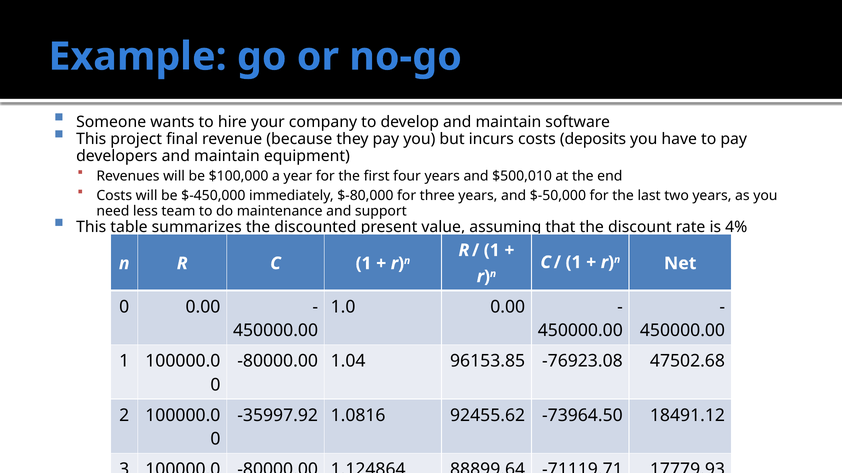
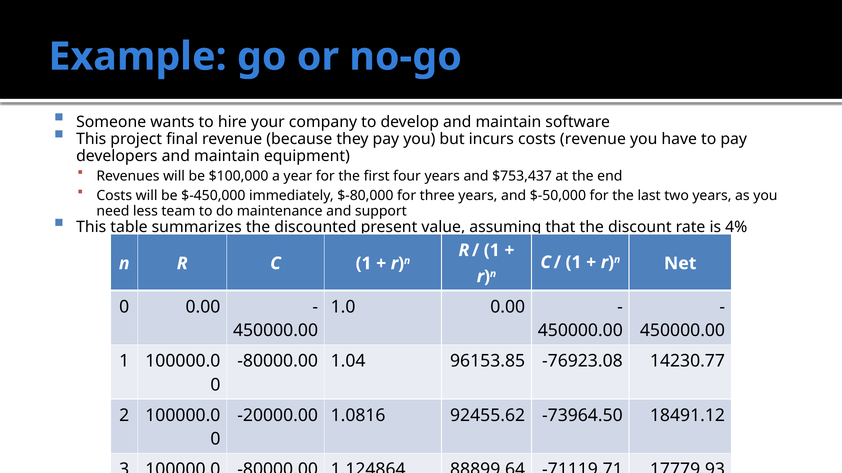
costs deposits: deposits -> revenue
$500,010: $500,010 -> $753,437
47502.68: 47502.68 -> 14230.77
-35997.92: -35997.92 -> -20000.00
